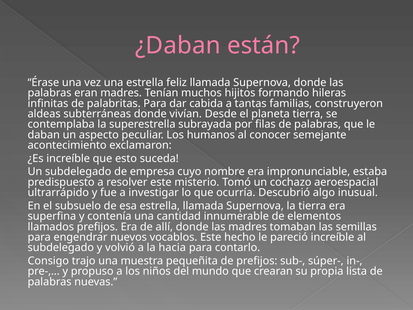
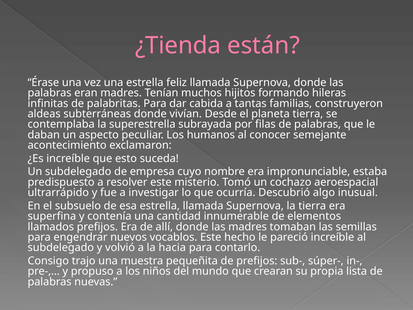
¿Daban: ¿Daban -> ¿Tienda
